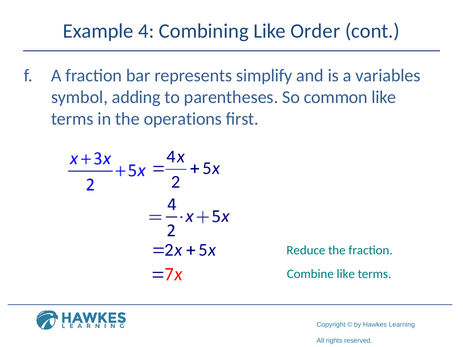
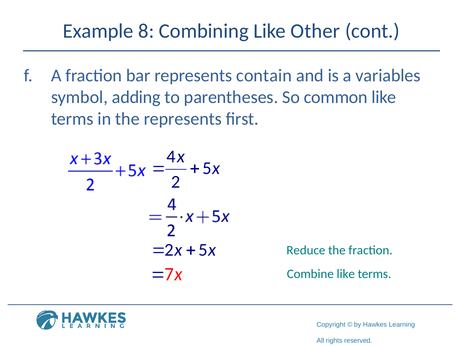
Example 4: 4 -> 8
Order: Order -> Other
simplify: simplify -> contain
the operations: operations -> represents
